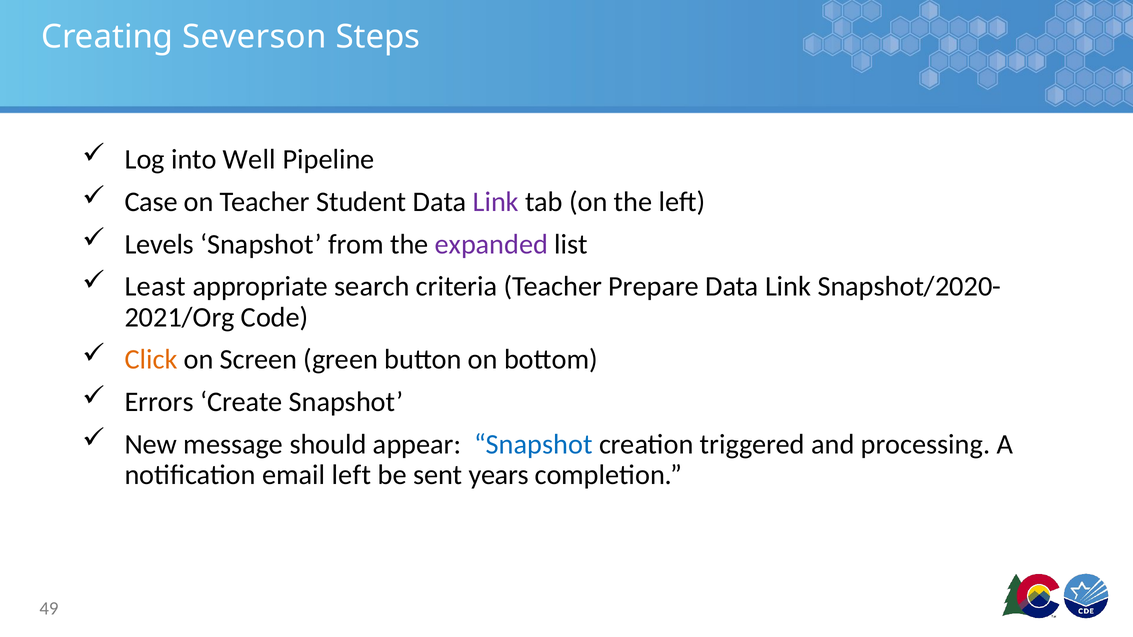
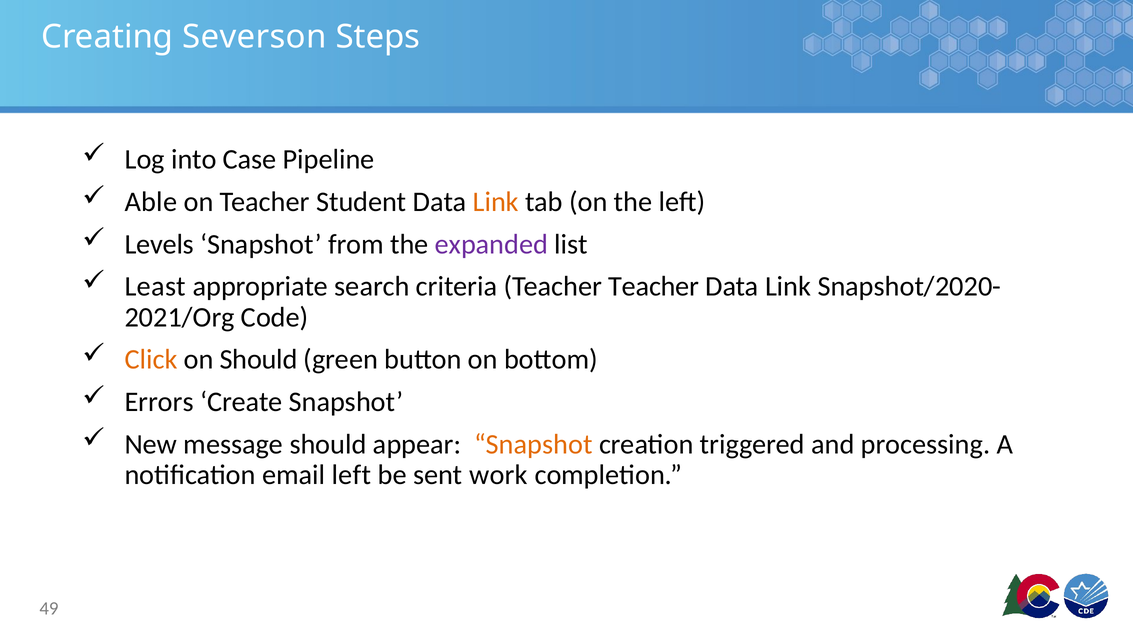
Well: Well -> Case
Case: Case -> Able
Link at (496, 202) colour: purple -> orange
Teacher Prepare: Prepare -> Teacher
on Screen: Screen -> Should
Snapshot at (533, 444) colour: blue -> orange
years: years -> work
